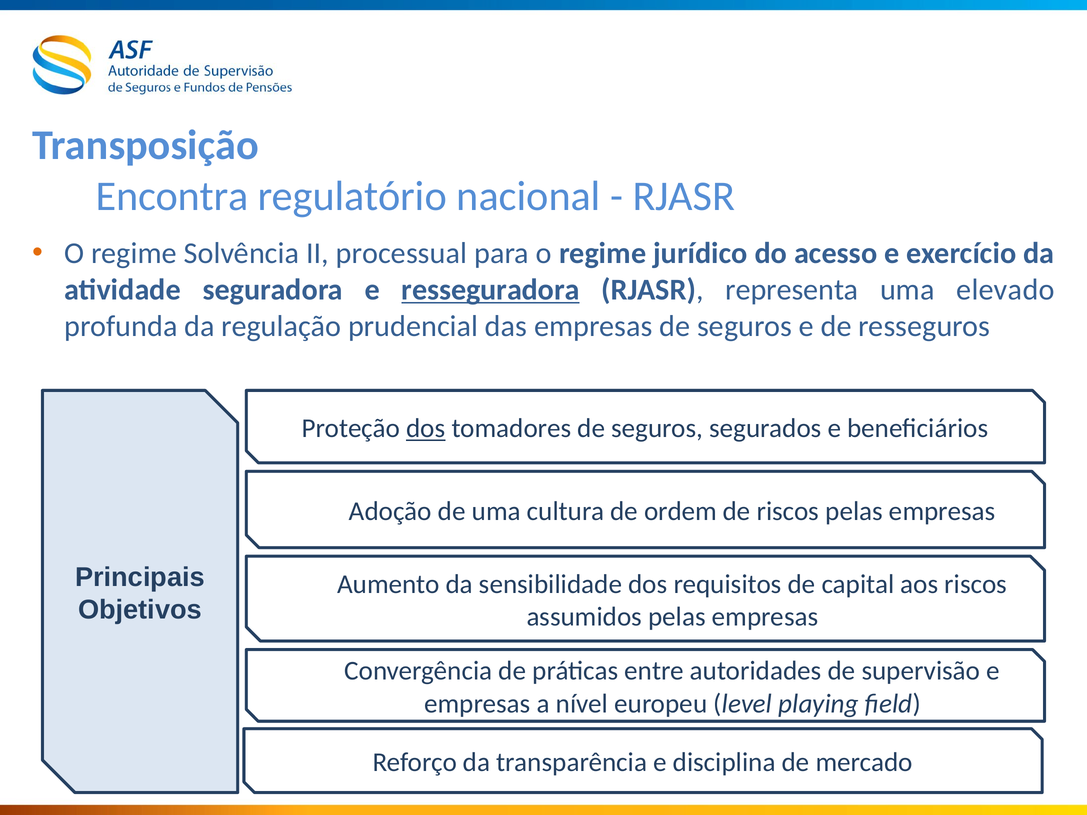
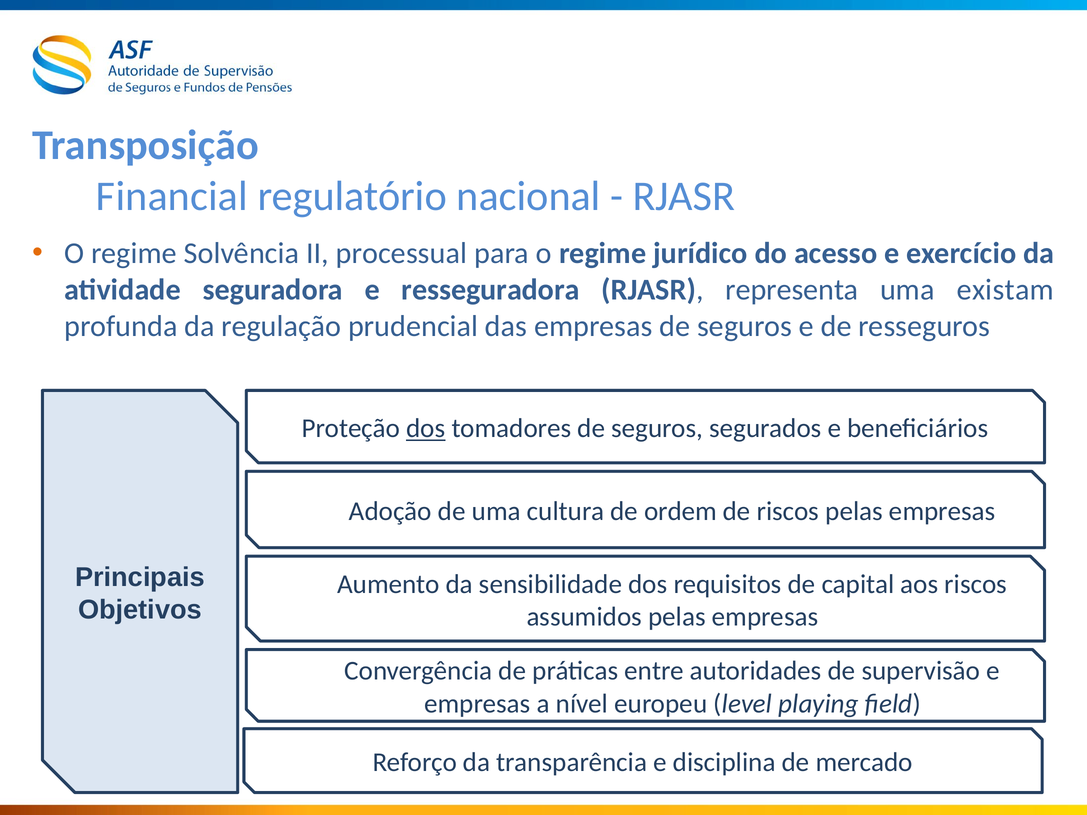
Encontra: Encontra -> Financial
resseguradora underline: present -> none
elevado: elevado -> existam
